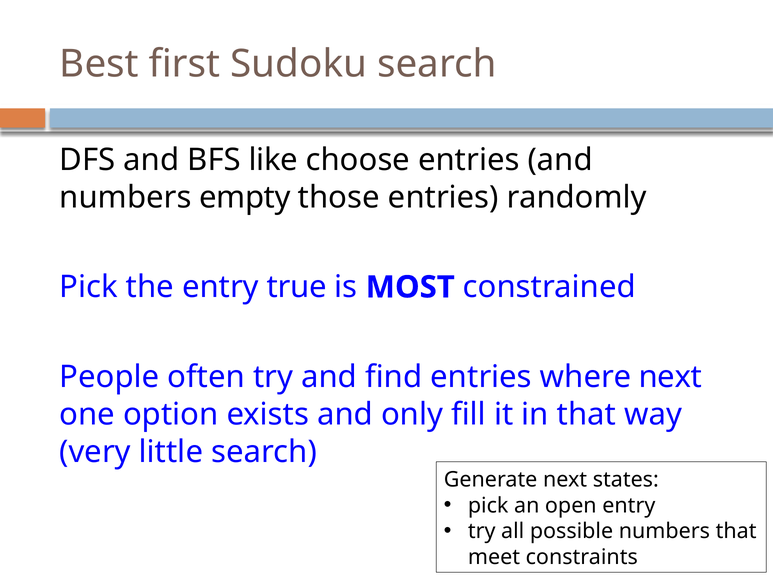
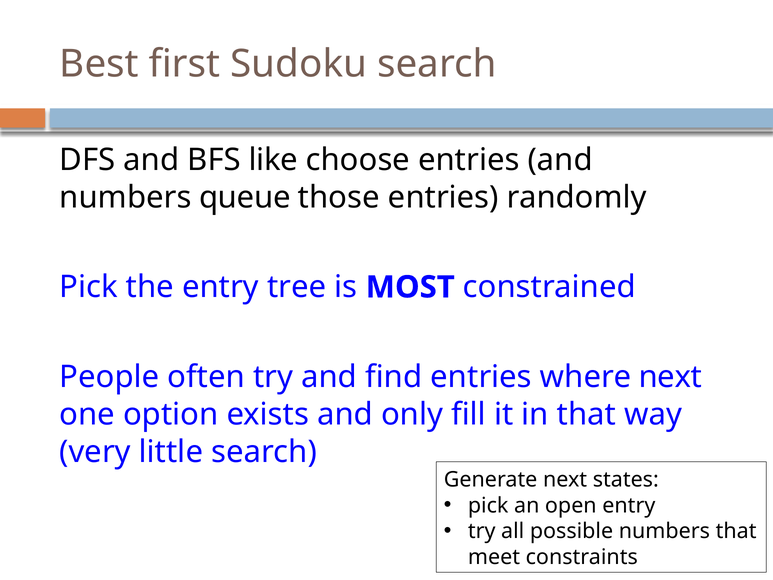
empty: empty -> queue
true: true -> tree
